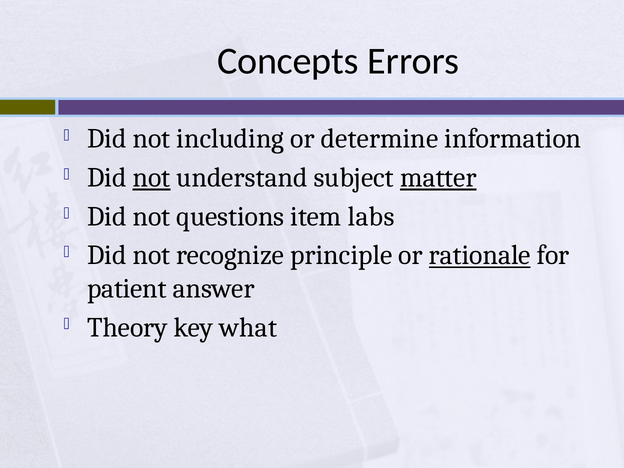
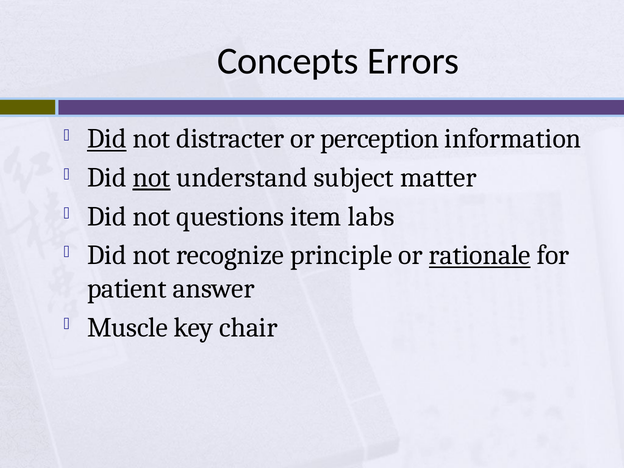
Did at (107, 139) underline: none -> present
including: including -> distracter
determine: determine -> perception
matter underline: present -> none
Theory: Theory -> Muscle
what: what -> chair
